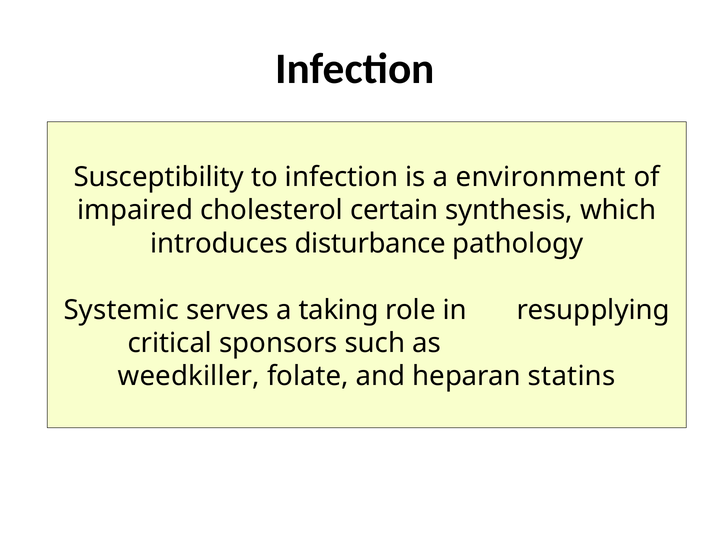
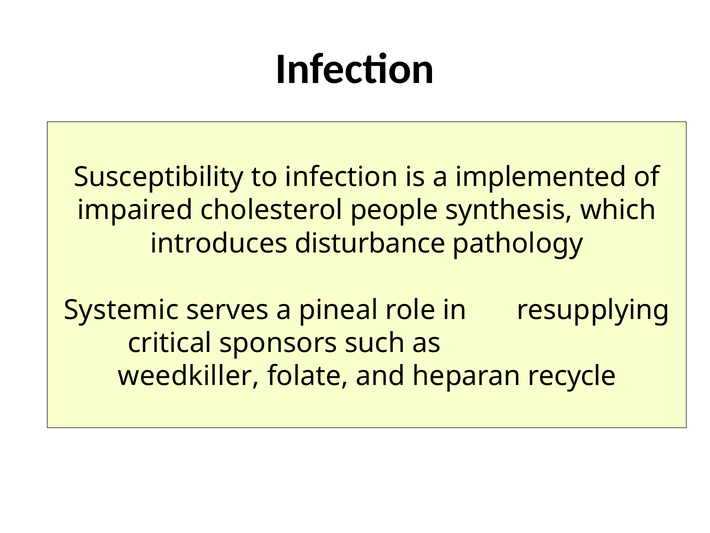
environment: environment -> implemented
certain: certain -> people
taking: taking -> pineal
statins: statins -> recycle
